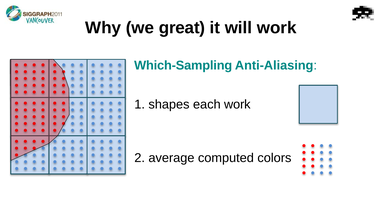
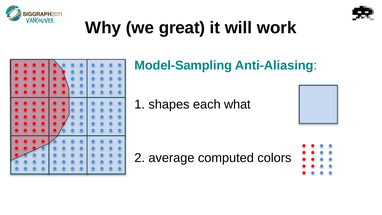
Which-Sampling: Which-Sampling -> Model-Sampling
each work: work -> what
